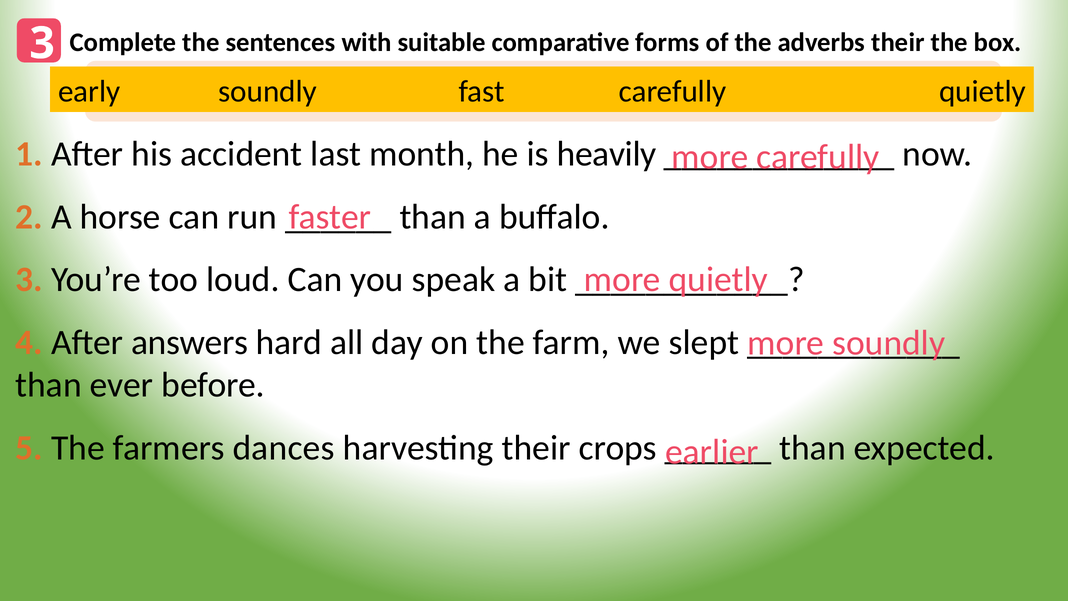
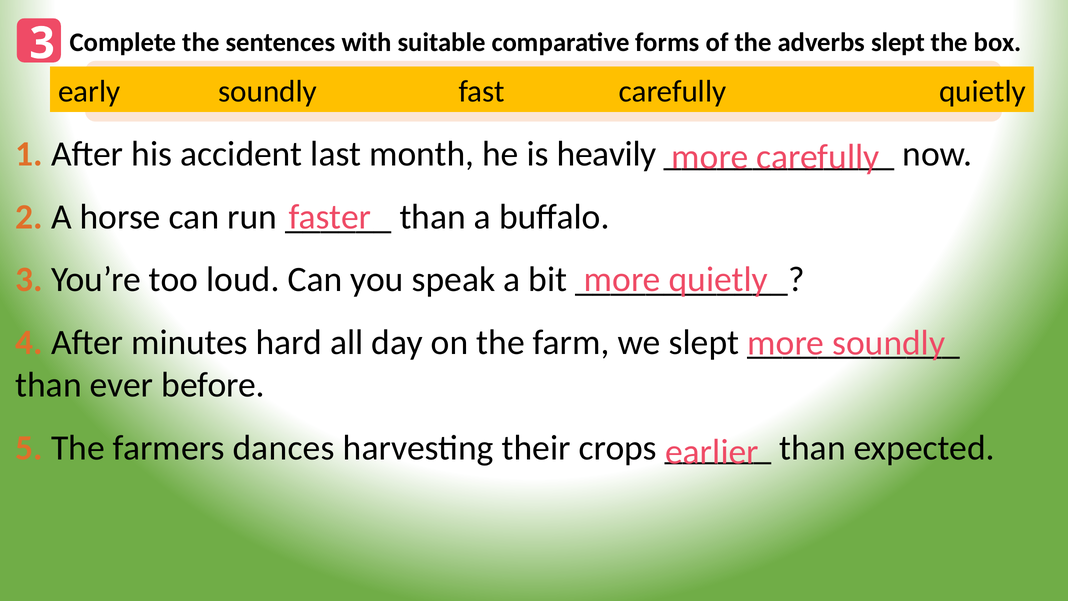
adverbs their: their -> slept
answers: answers -> minutes
